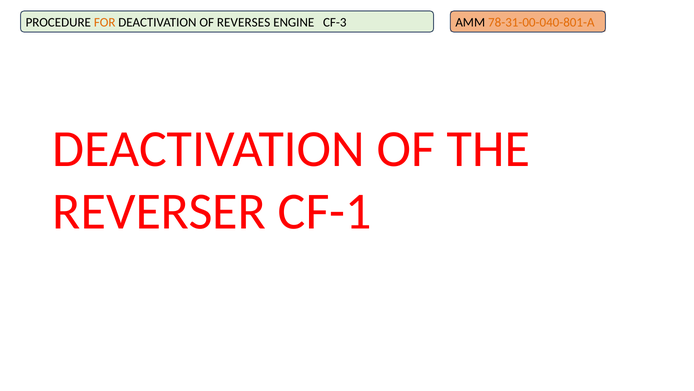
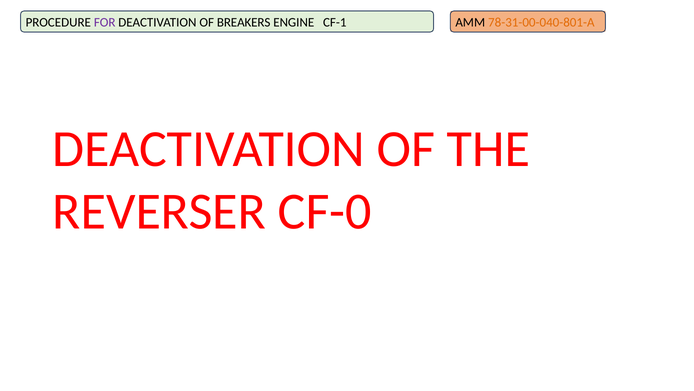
FOR colour: orange -> purple
REVERSES: REVERSES -> BREAKERS
CF-3: CF-3 -> CF-1
CF-1: CF-1 -> CF-0
